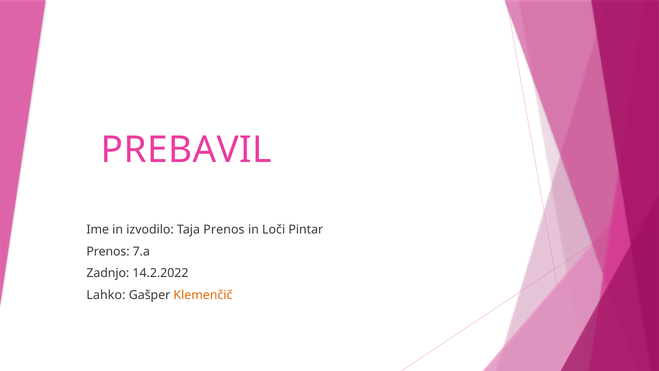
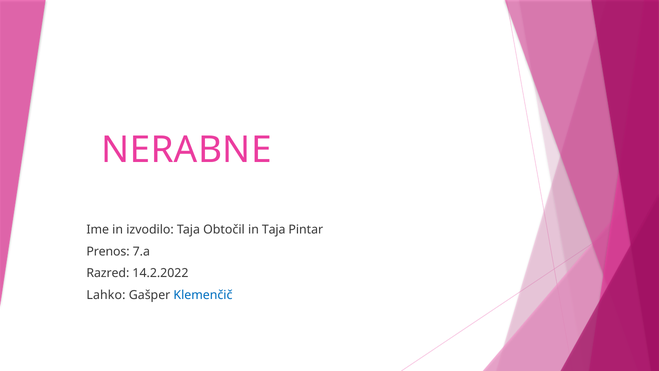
PREBAVIL: PREBAVIL -> NERABNE
Taja Prenos: Prenos -> Obtočil
in Loči: Loči -> Taja
Zadnjo: Zadnjo -> Razred
Klemenčič colour: orange -> blue
